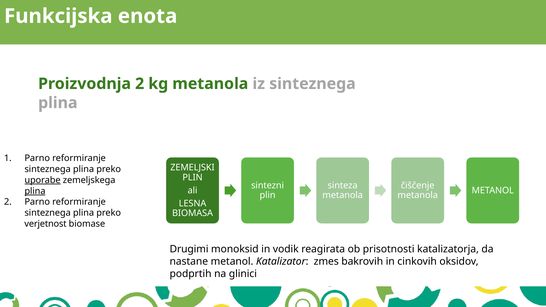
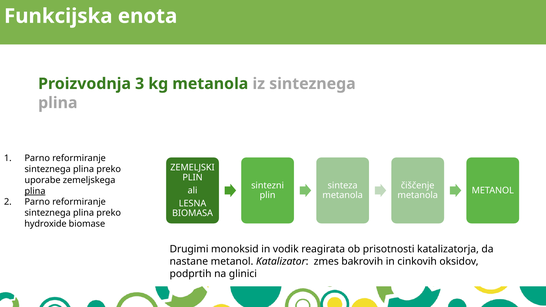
Proizvodnja 2: 2 -> 3
uporabe underline: present -> none
verjetnost: verjetnost -> hydroxide
